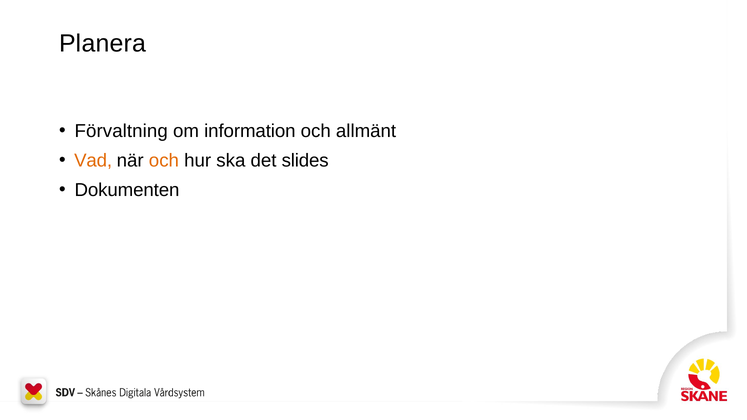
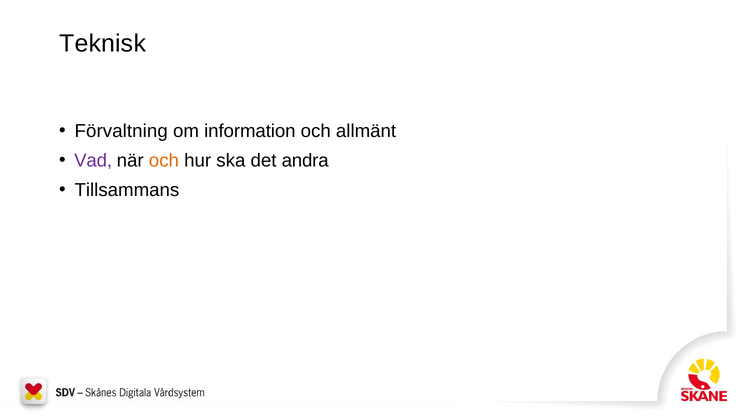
Planera: Planera -> Teknisk
Vad colour: orange -> purple
slides: slides -> andra
Dokumenten: Dokumenten -> Tillsammans
